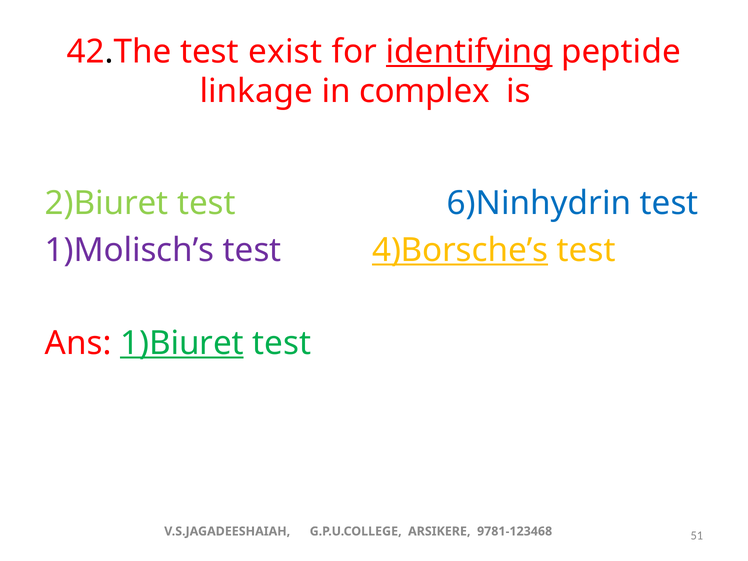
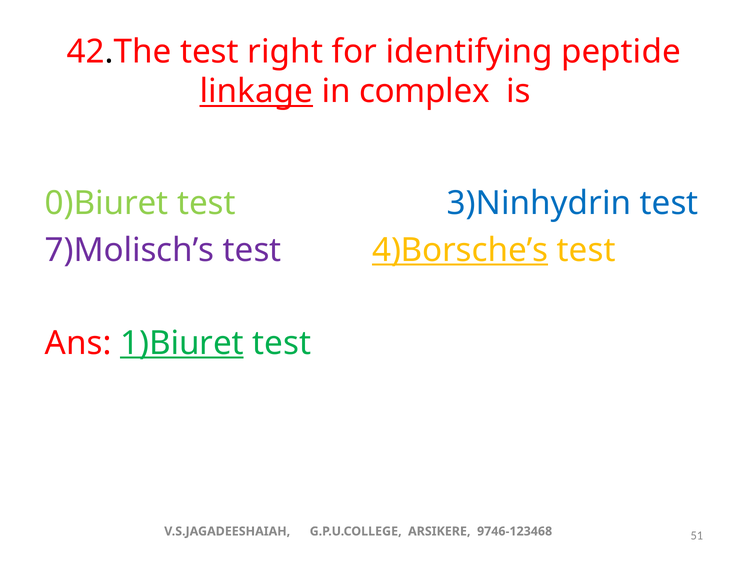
exist: exist -> right
identifying underline: present -> none
linkage underline: none -> present
2)Biuret: 2)Biuret -> 0)Biuret
6)Ninhydrin: 6)Ninhydrin -> 3)Ninhydrin
1)Molisch’s: 1)Molisch’s -> 7)Molisch’s
9781-123468: 9781-123468 -> 9746-123468
